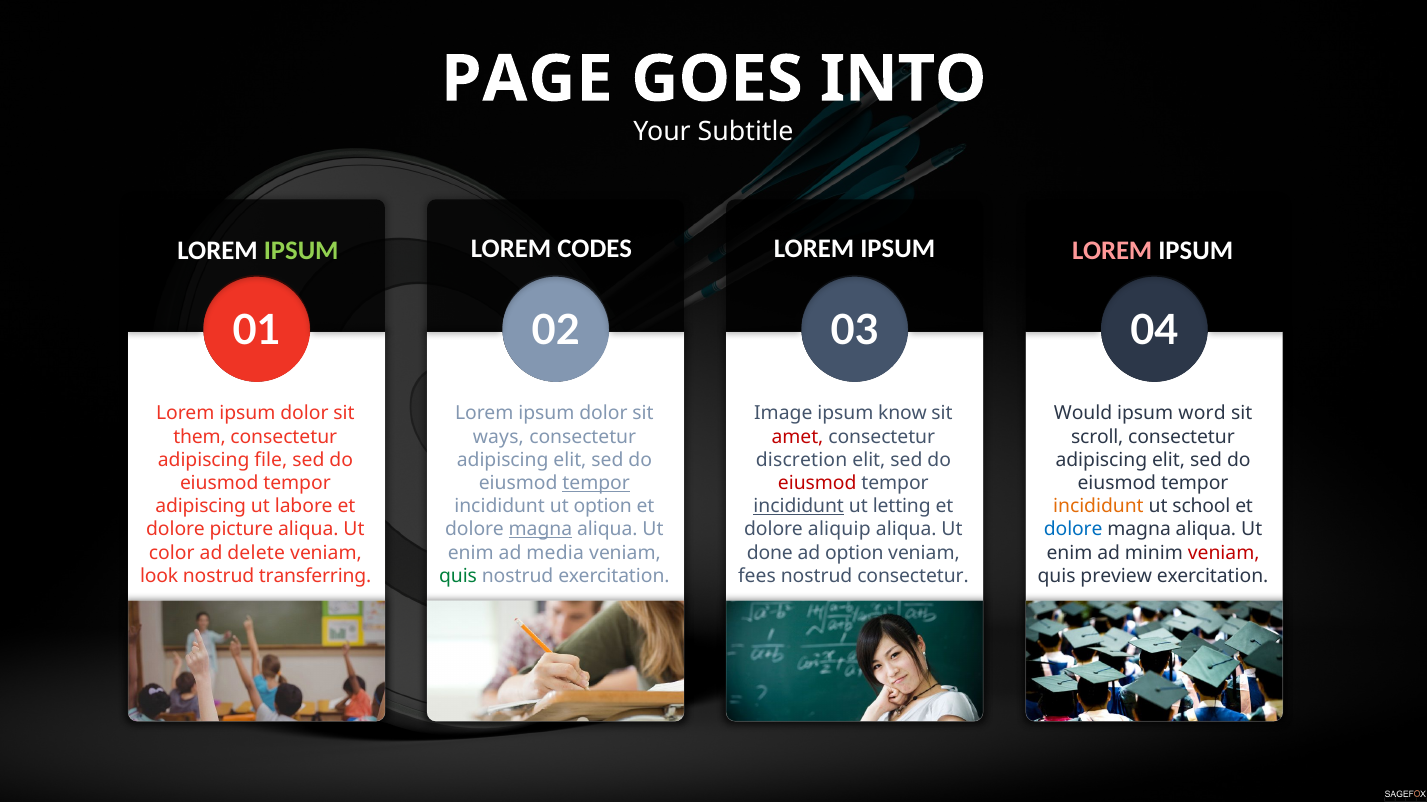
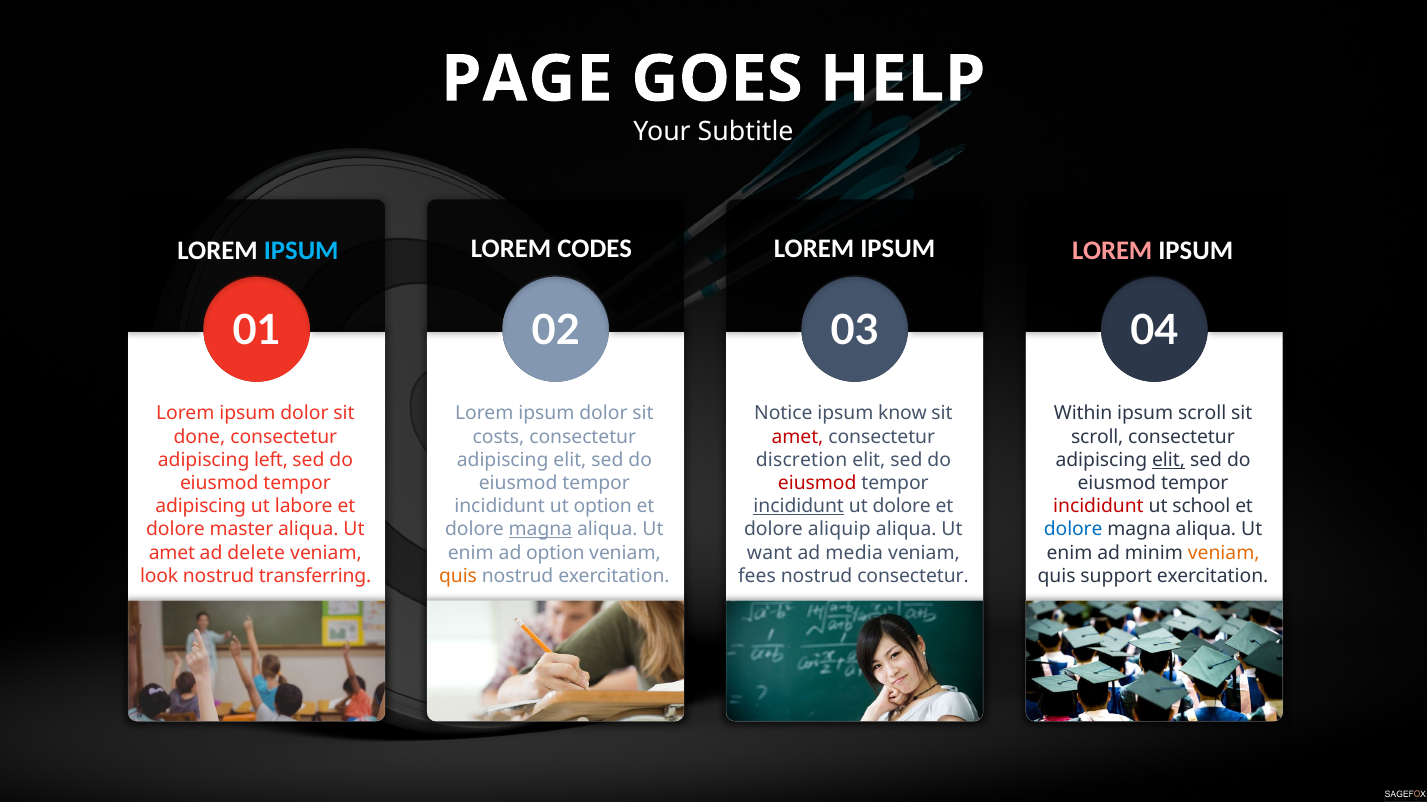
INTO: INTO -> HELP
IPSUM at (301, 251) colour: light green -> light blue
Image: Image -> Notice
Would: Would -> Within
ipsum word: word -> scroll
them: them -> done
ways: ways -> costs
file: file -> left
elit at (1169, 460) underline: none -> present
tempor at (596, 484) underline: present -> none
ut letting: letting -> dolore
incididunt at (1098, 507) colour: orange -> red
picture: picture -> master
color at (172, 553): color -> amet
ad media: media -> option
done: done -> want
ad option: option -> media
veniam at (1224, 553) colour: red -> orange
quis at (458, 576) colour: green -> orange
preview: preview -> support
